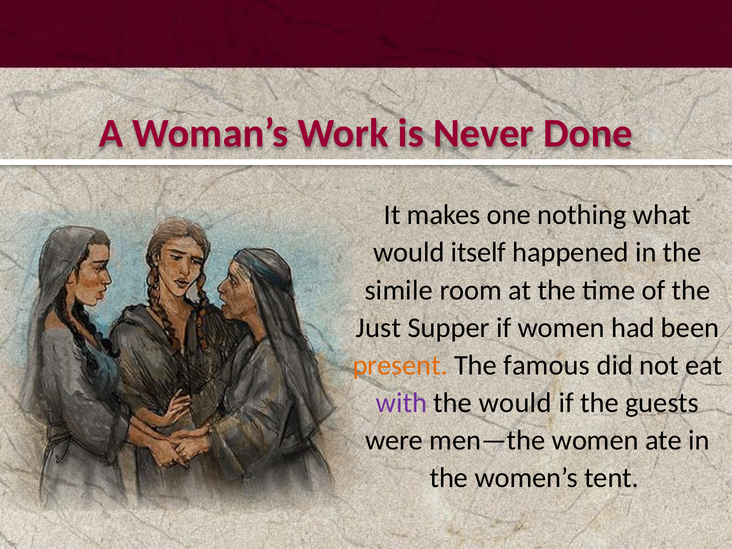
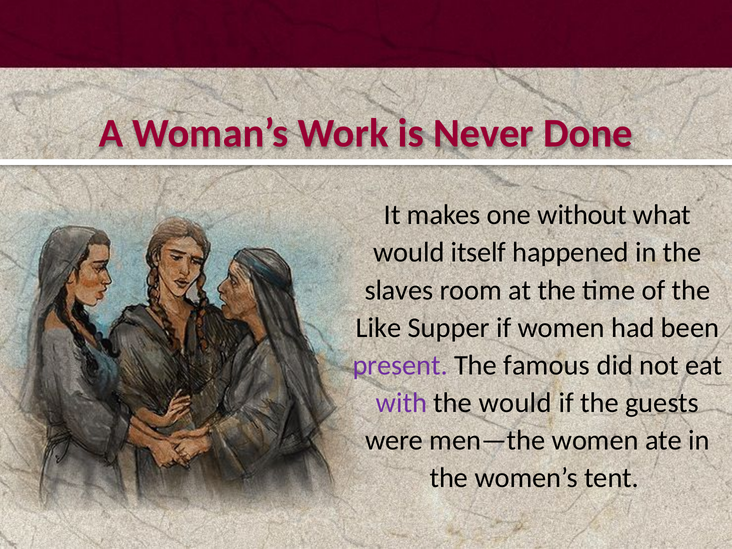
nothing: nothing -> without
simile: simile -> slaves
Just: Just -> Like
present colour: orange -> purple
